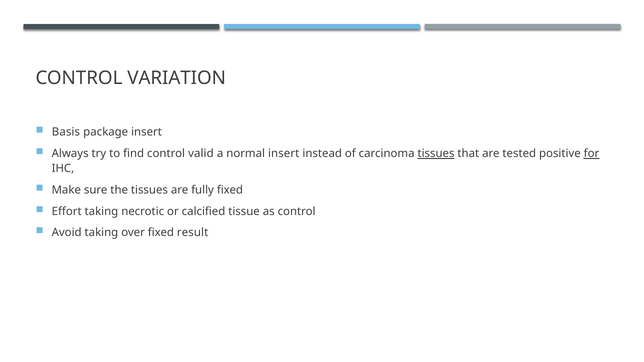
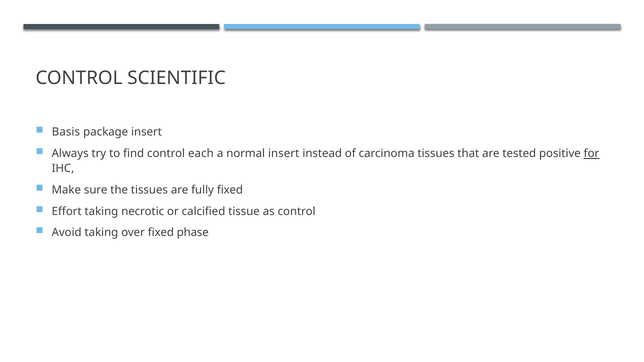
VARIATION: VARIATION -> SCIENTIFIC
valid: valid -> each
tissues at (436, 154) underline: present -> none
result: result -> phase
